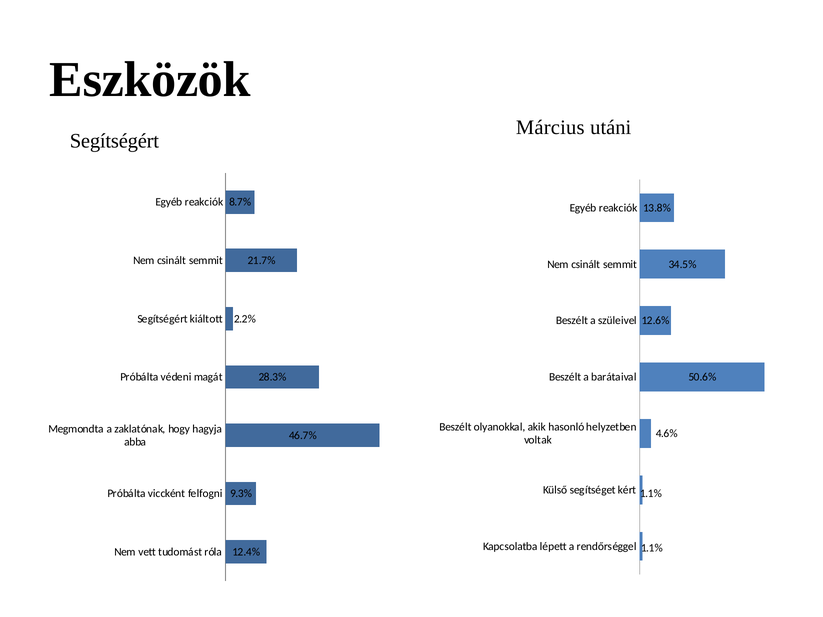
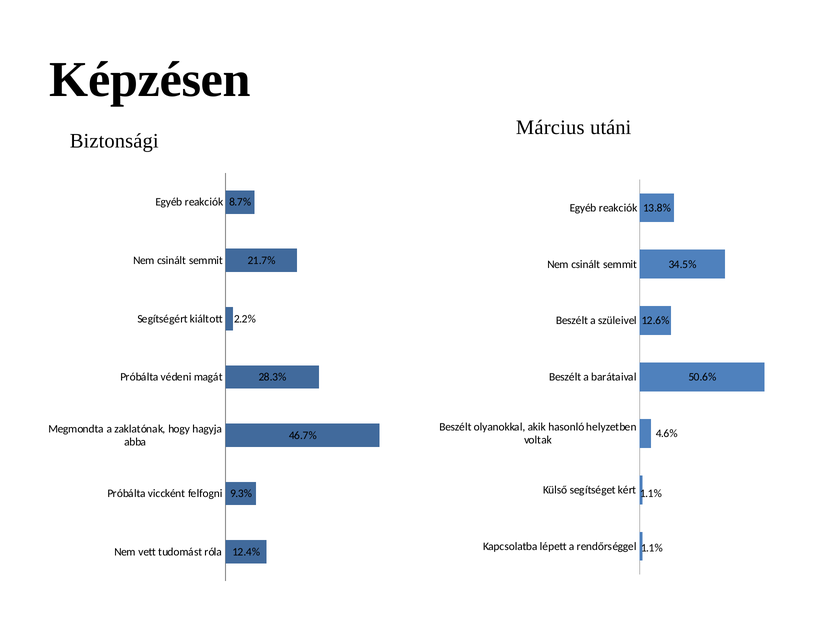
Eszközök: Eszközök -> Képzésen
Segítségért at (114, 141): Segítségért -> Biztonsági
